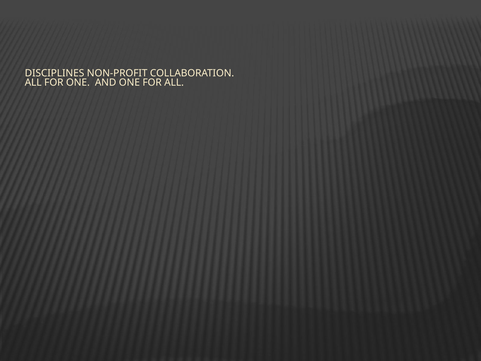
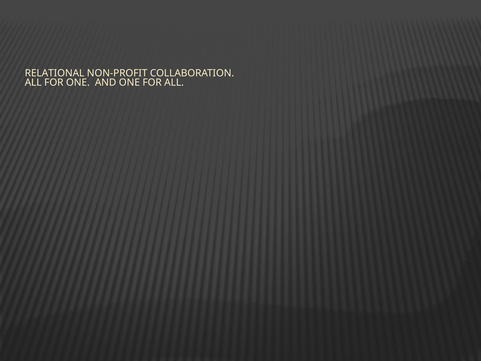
DISCIPLINES: DISCIPLINES -> RELATIONAL
